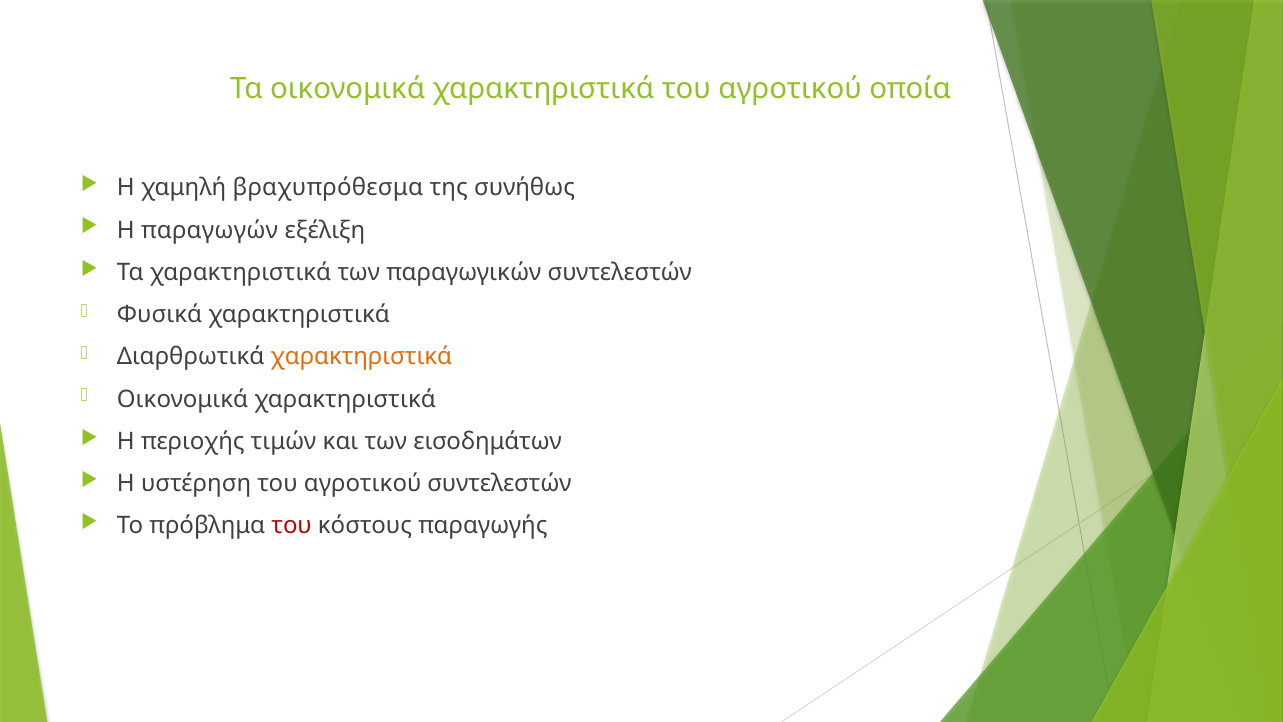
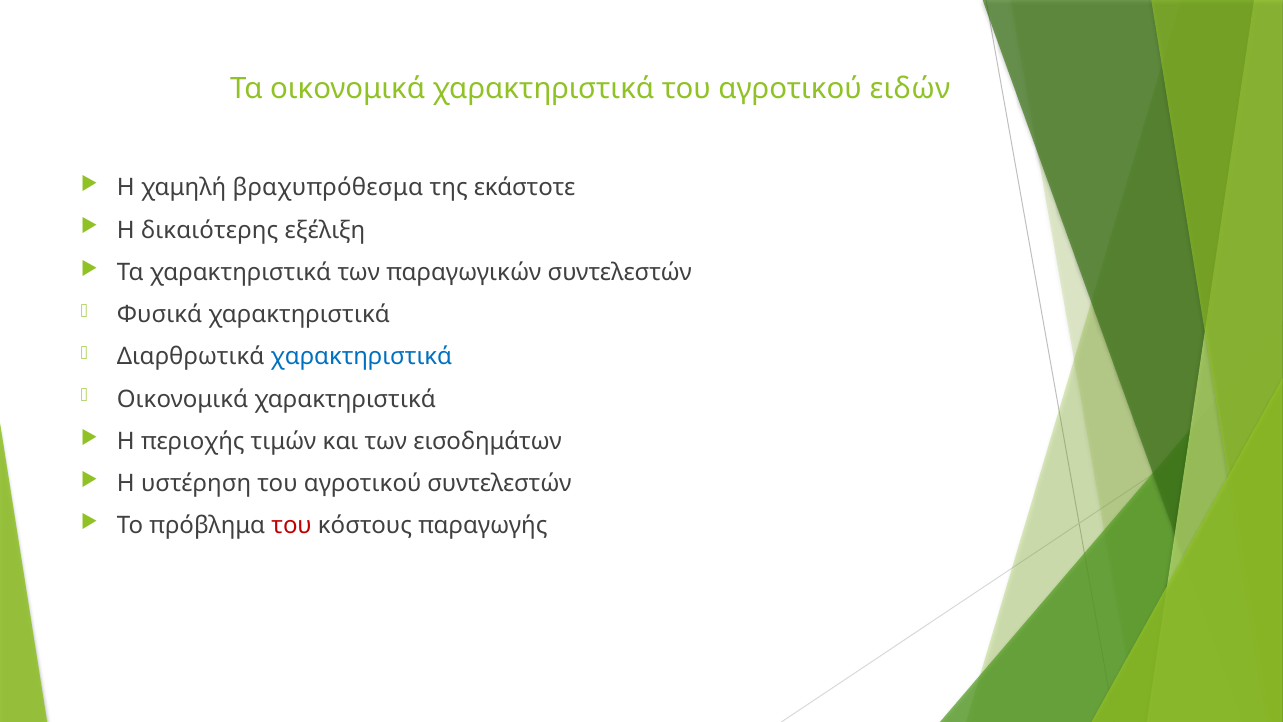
οποία: οποία -> ειδών
συνήθως: συνήθως -> εκάστοτε
παραγωγών: παραγωγών -> δικαιότερης
χαρακτηριστικά at (361, 357) colour: orange -> blue
